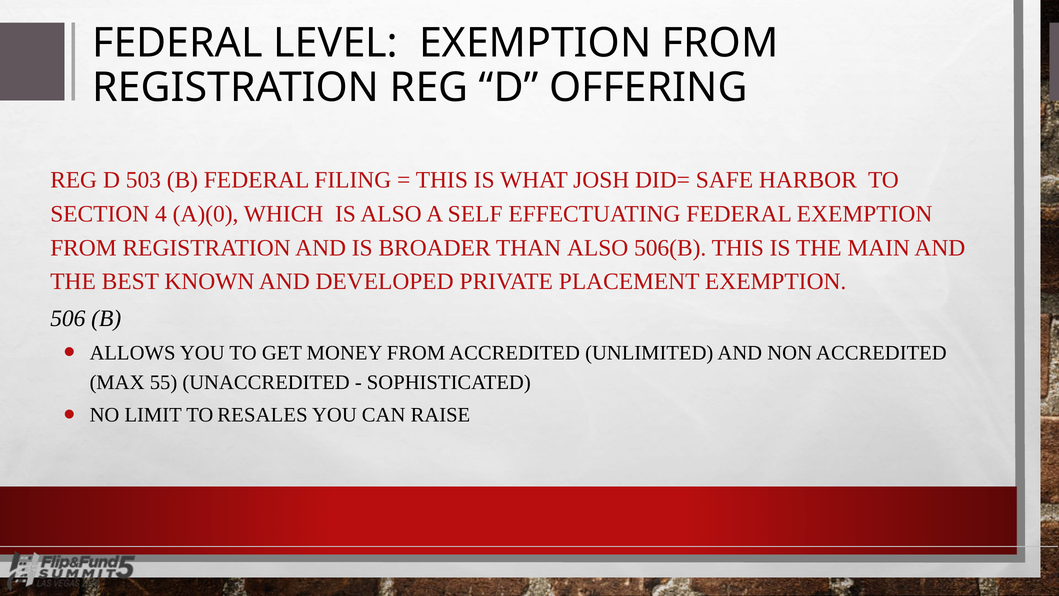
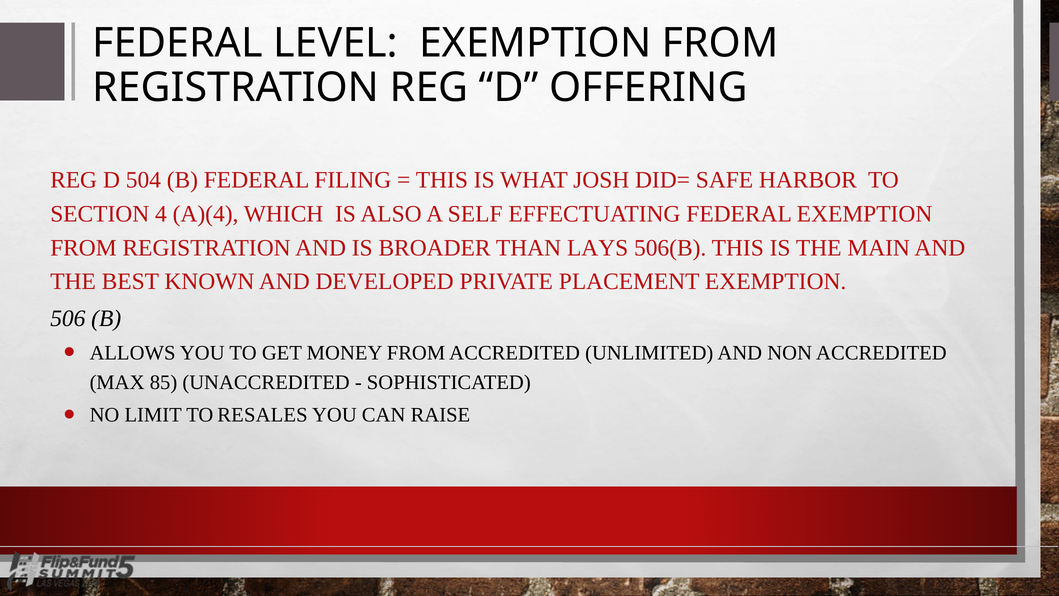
503: 503 -> 504
A)(0: A)(0 -> A)(4
THAN ALSO: ALSO -> LAYS
55: 55 -> 85
